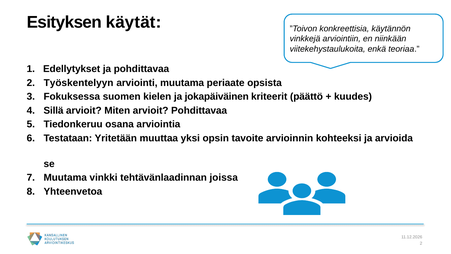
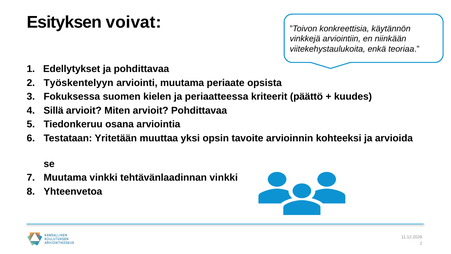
käytät: käytät -> voivat
jokapäiväinen: jokapäiväinen -> periaatteessa
tehtävänlaadinnan joissa: joissa -> vinkki
